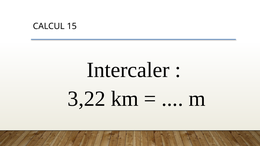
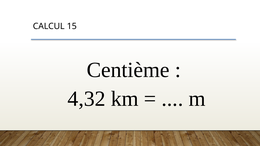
Intercaler: Intercaler -> Centième
3,22: 3,22 -> 4,32
